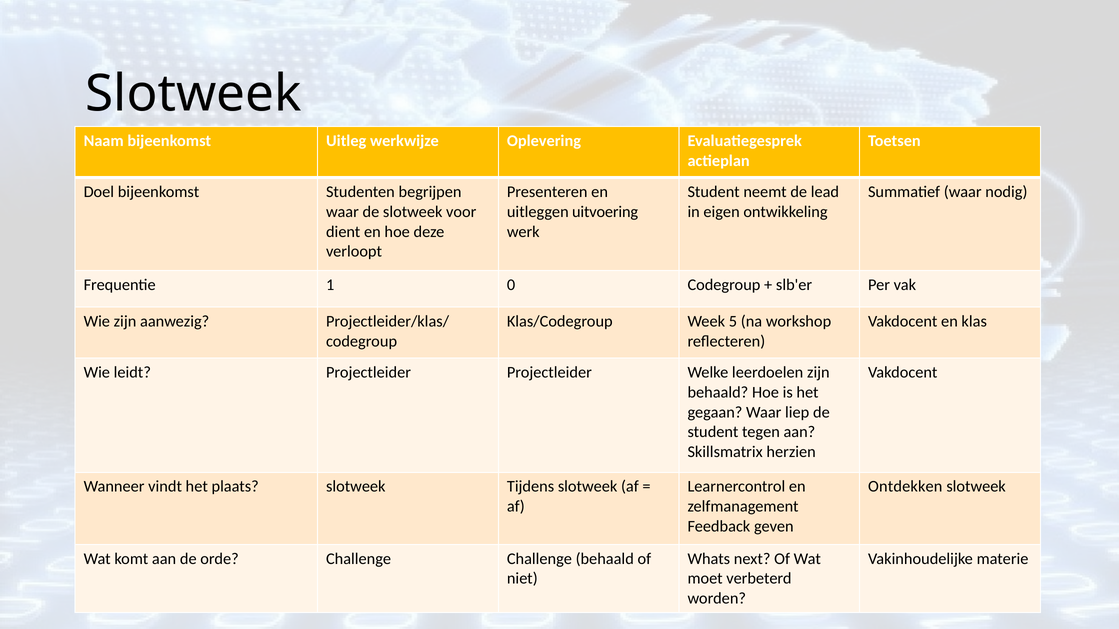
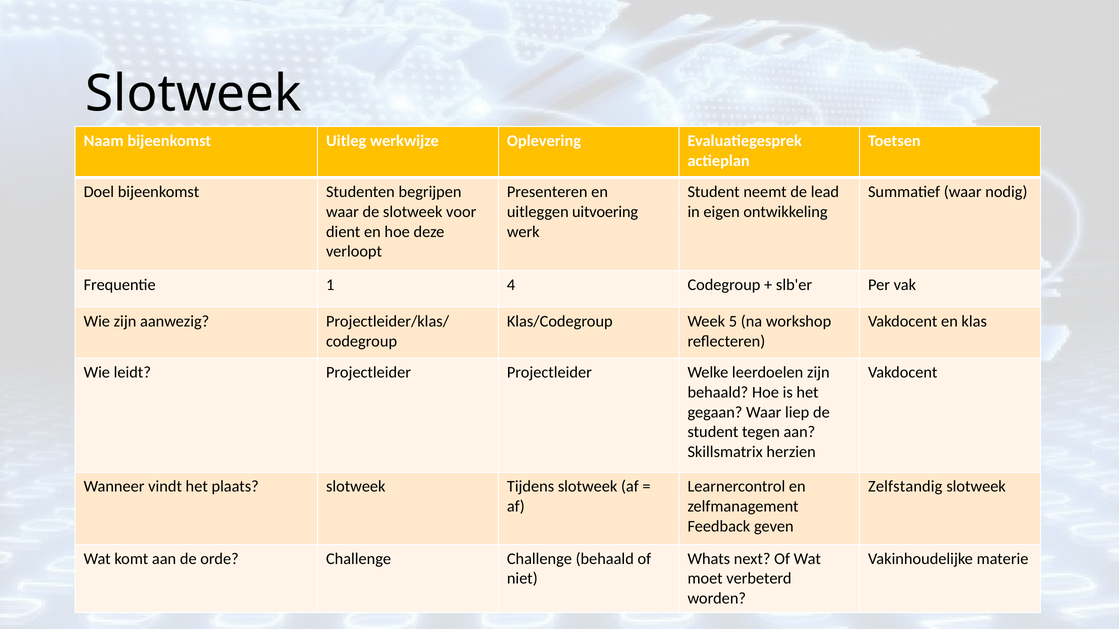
0: 0 -> 4
Ontdekken: Ontdekken -> Zelfstandig
